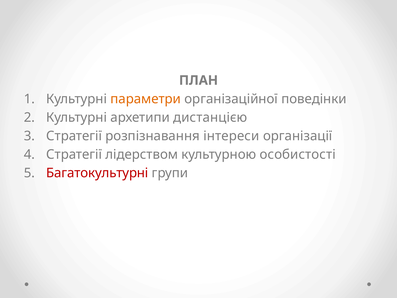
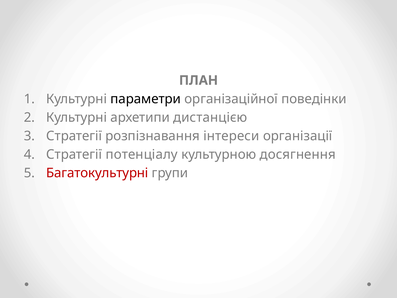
параметри colour: orange -> black
лідерством: лідерством -> потенціалу
особистості: особистості -> досягнення
